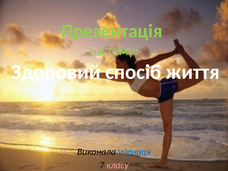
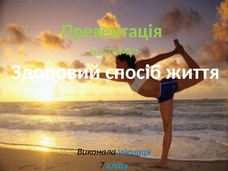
класу colour: pink -> light blue
